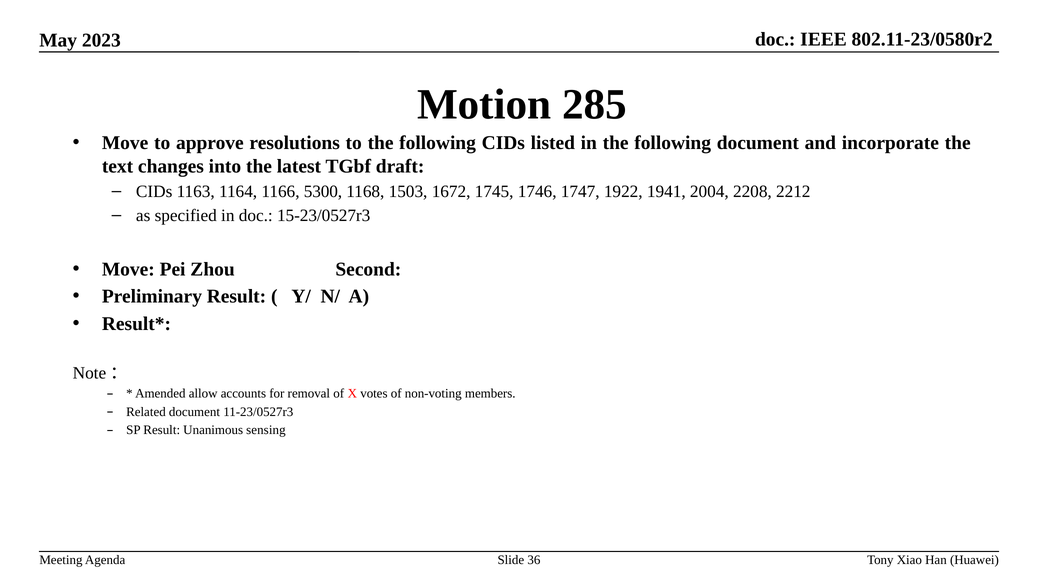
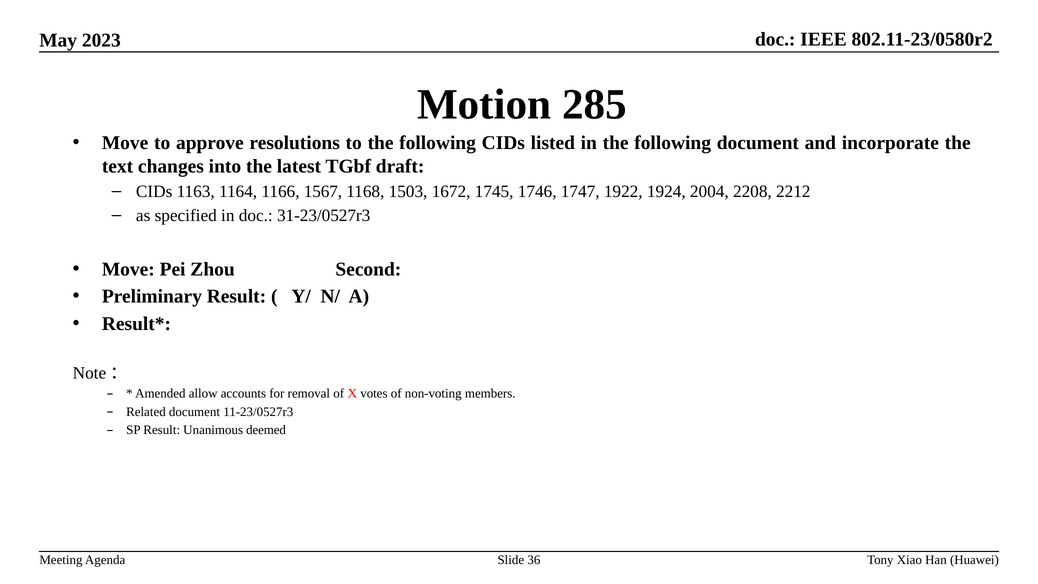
5300: 5300 -> 1567
1941: 1941 -> 1924
15-23/0527r3: 15-23/0527r3 -> 31-23/0527r3
sensing: sensing -> deemed
